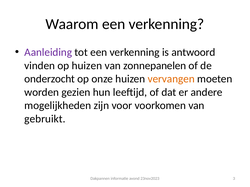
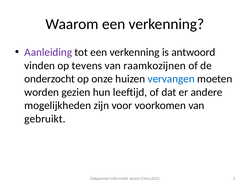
op huizen: huizen -> tevens
zonnepanelen: zonnepanelen -> raamkozijnen
vervangen colour: orange -> blue
